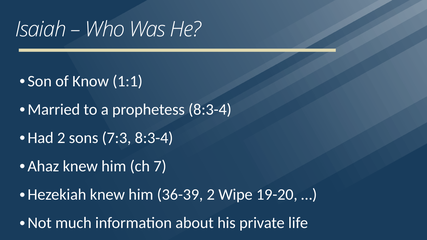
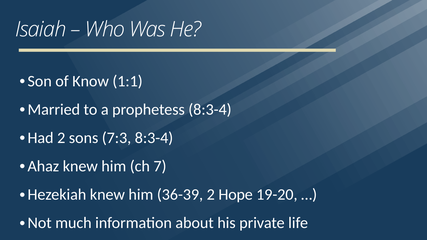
Wipe: Wipe -> Hope
